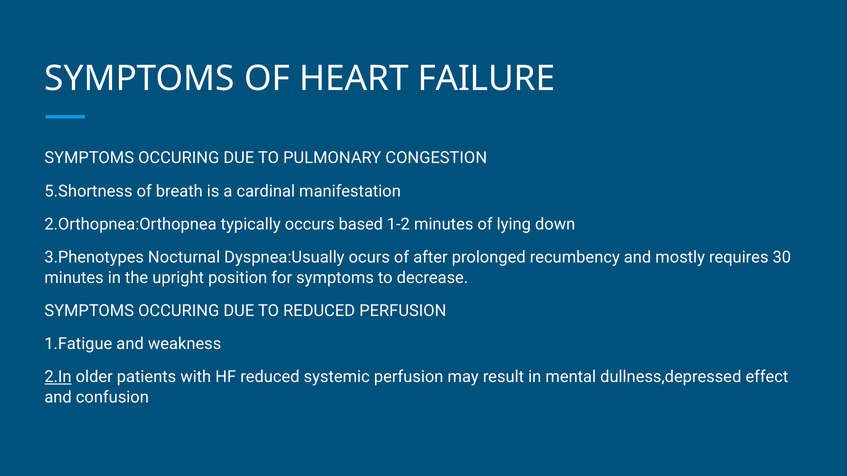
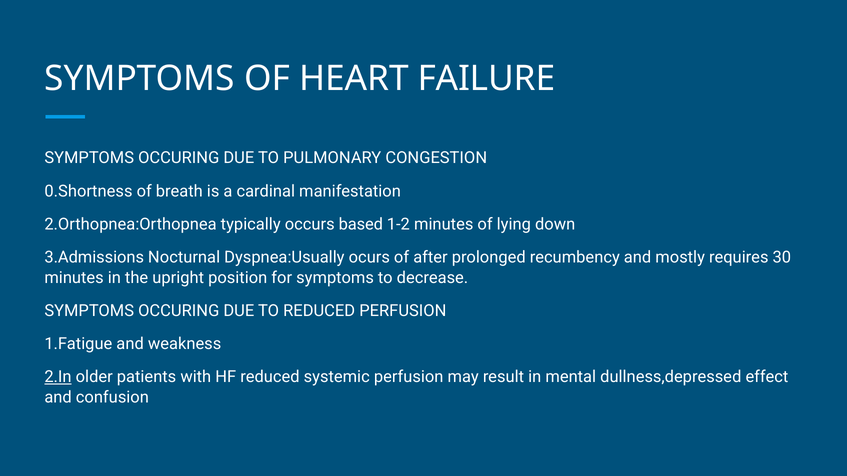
5.Shortness: 5.Shortness -> 0.Shortness
3.Phenotypes: 3.Phenotypes -> 3.Admissions
